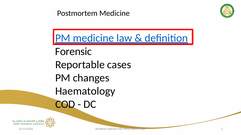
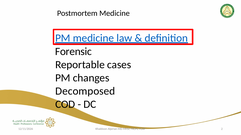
Haematology: Haematology -> Decomposed
